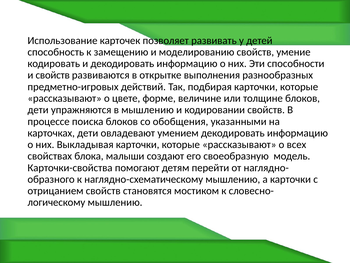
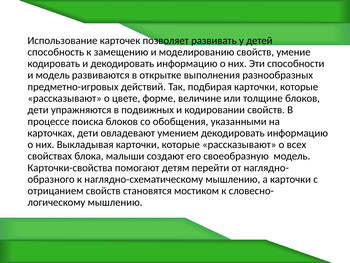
и свойств: свойств -> модель
в мышлению: мышлению -> подвижных
